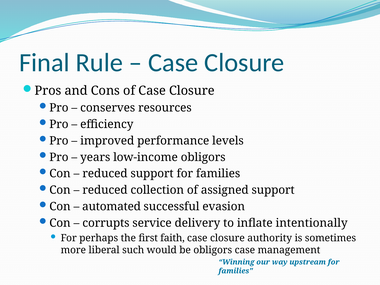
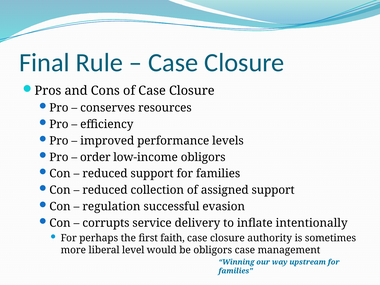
years: years -> order
automated: automated -> regulation
such: such -> level
